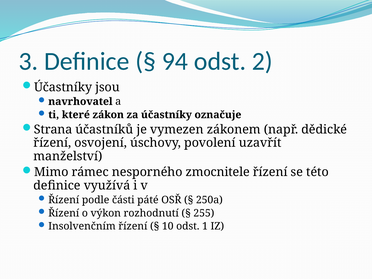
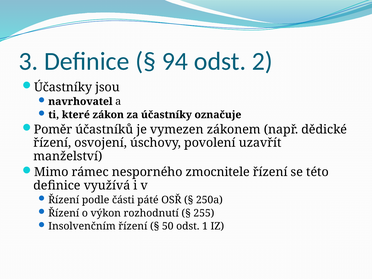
Strana: Strana -> Poměr
10: 10 -> 50
